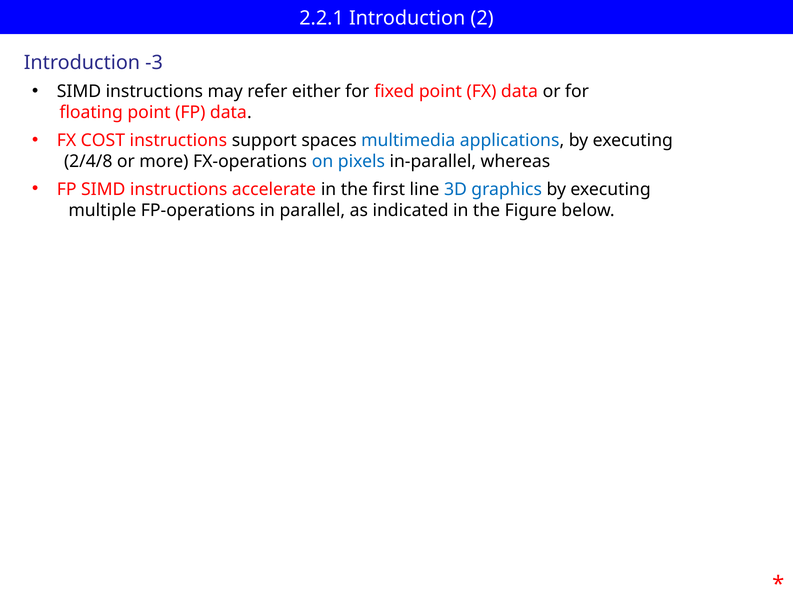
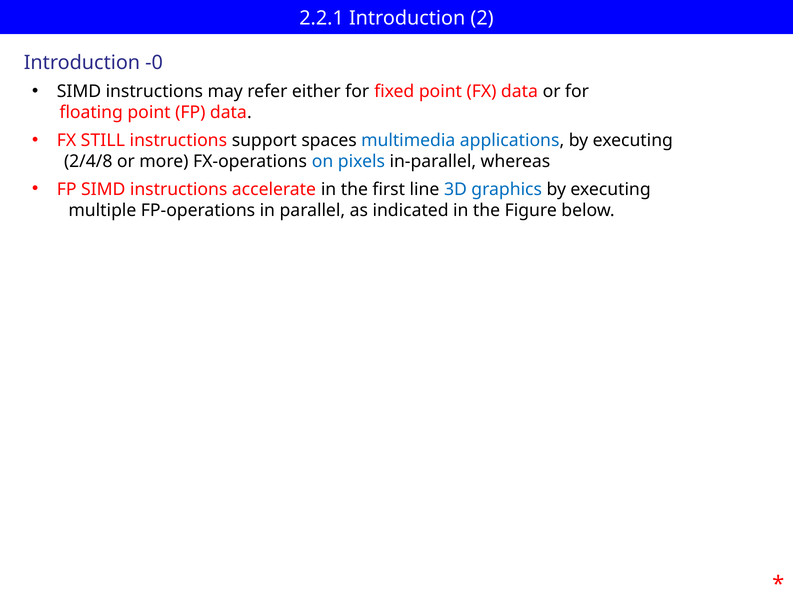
-3: -3 -> -0
COST: COST -> STILL
